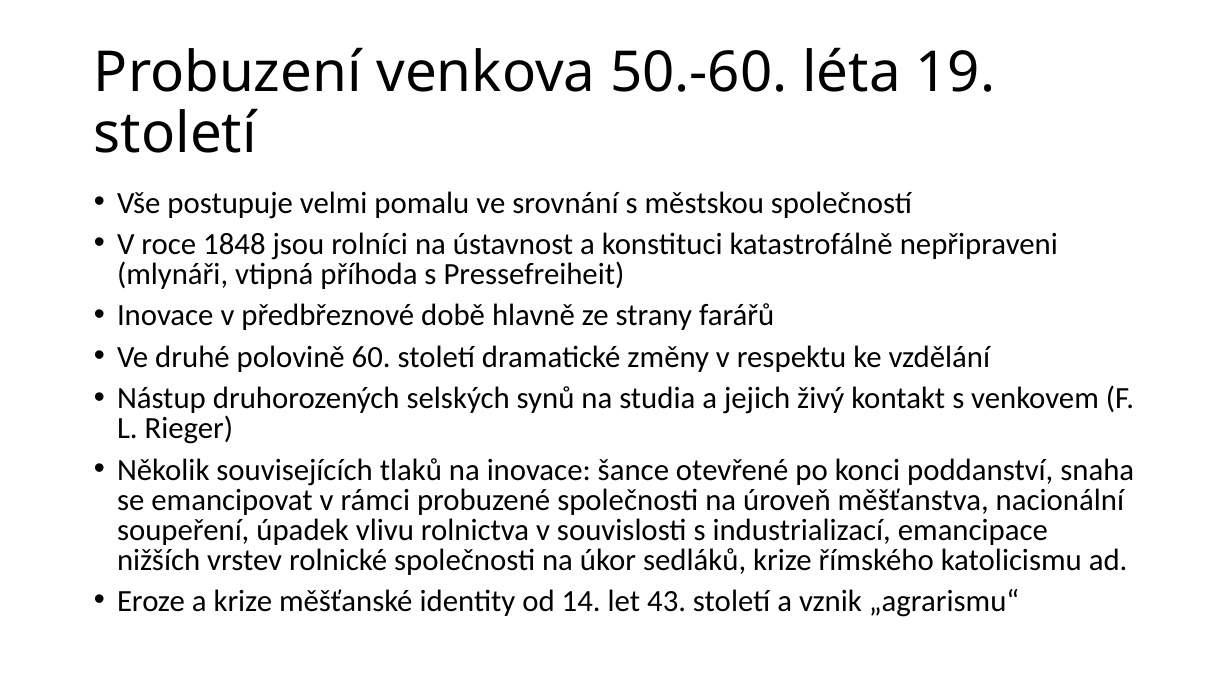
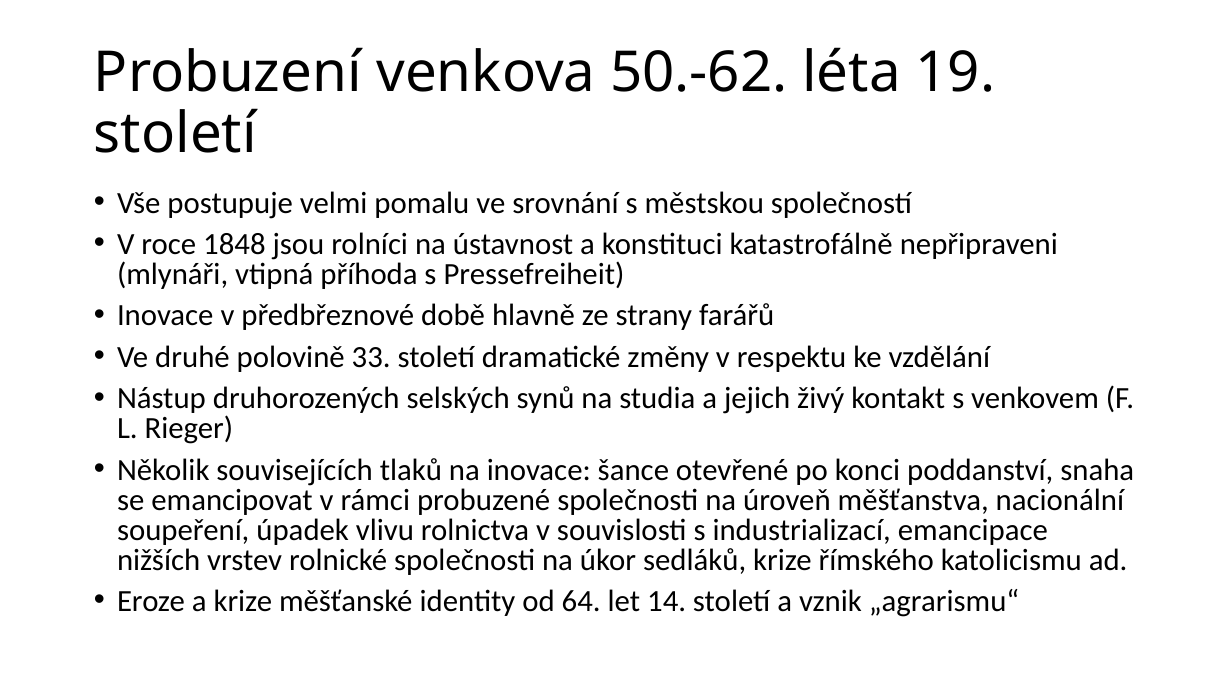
50.-60: 50.-60 -> 50.-62
60: 60 -> 33
14: 14 -> 64
43: 43 -> 14
